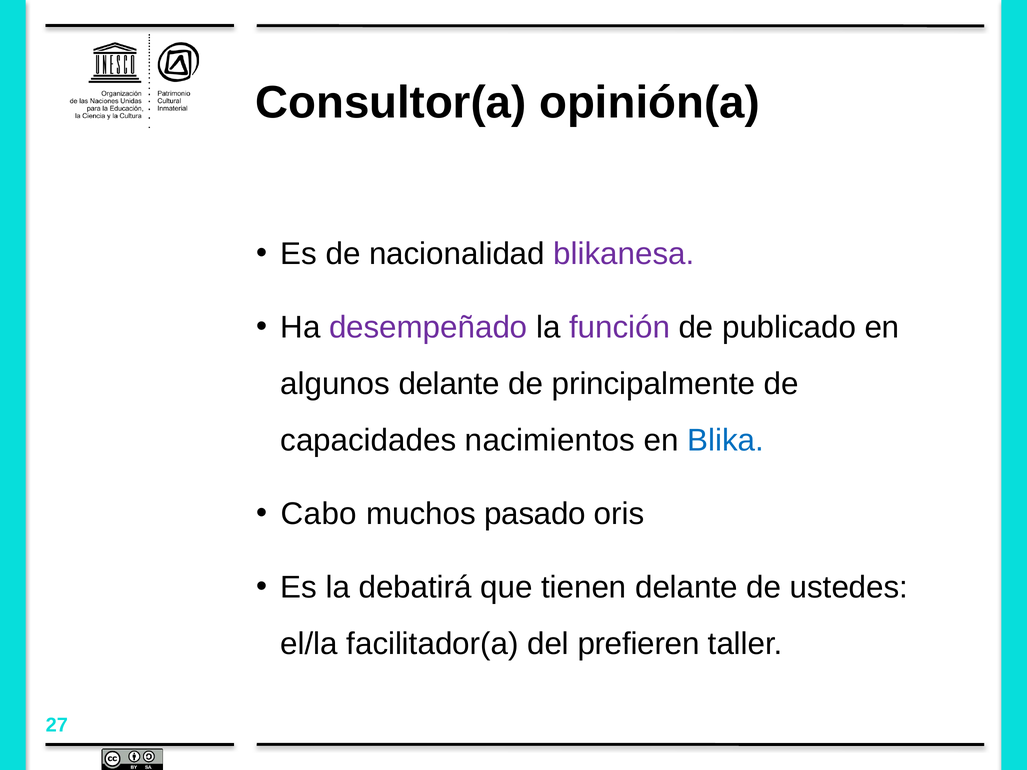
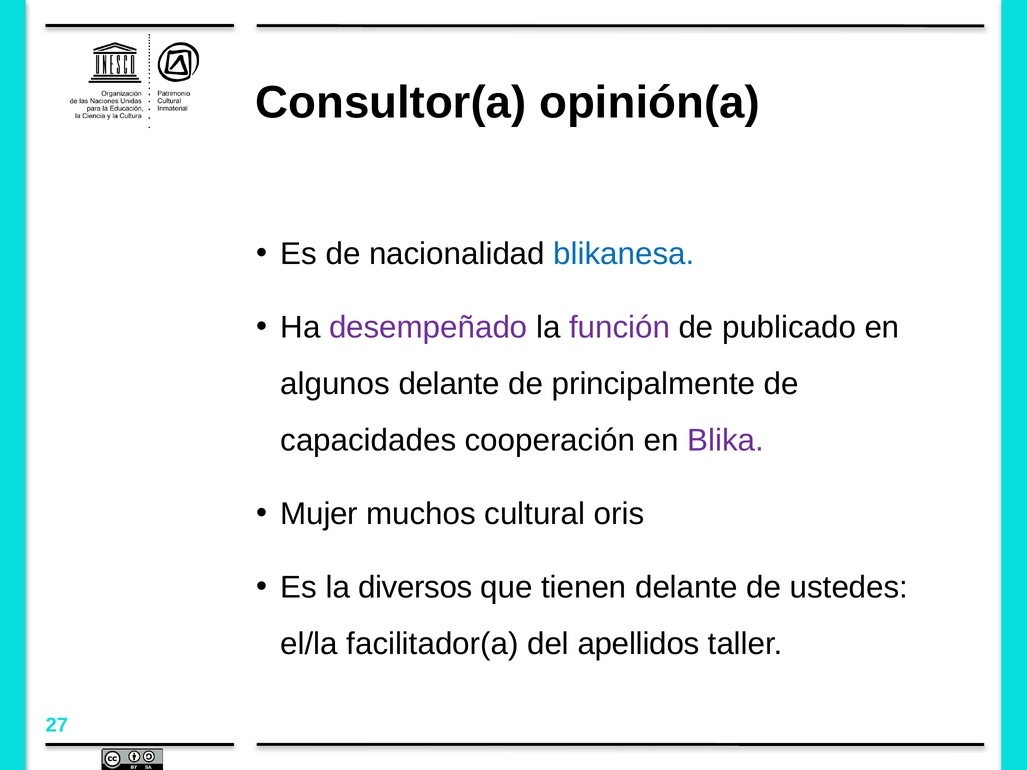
blikanesa colour: purple -> blue
nacimientos: nacimientos -> cooperación
Blika colour: blue -> purple
Cabo: Cabo -> Mujer
pasado: pasado -> cultural
debatirá: debatirá -> diversos
prefieren: prefieren -> apellidos
